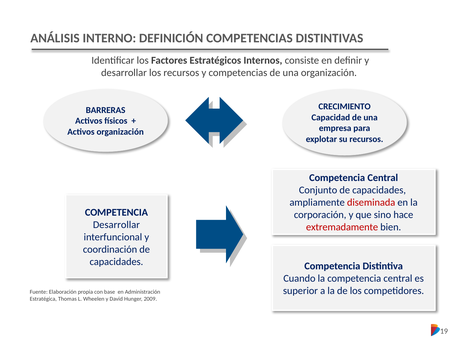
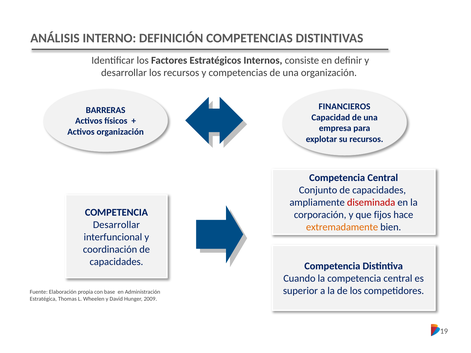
CRECIMIENTO: CRECIMIENTO -> FINANCIEROS
sino: sino -> fijos
extremadamente colour: red -> orange
